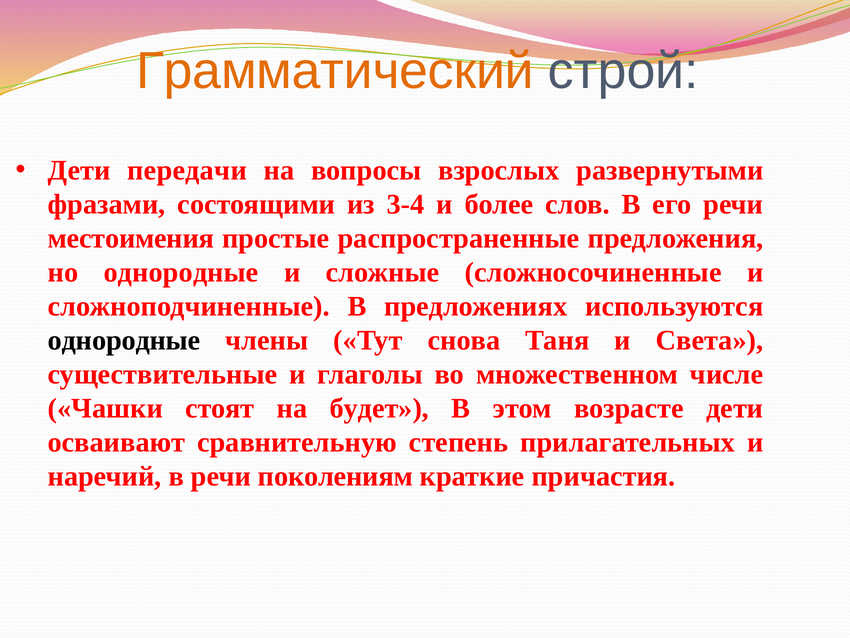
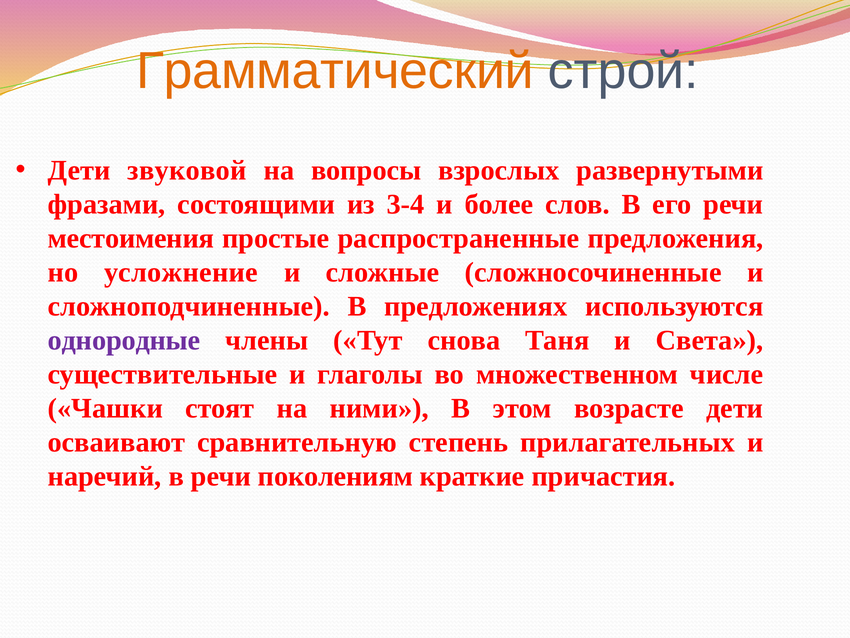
передачи: передачи -> звуковой
но однородные: однородные -> усложнение
однородные at (124, 340) colour: black -> purple
будет: будет -> ними
